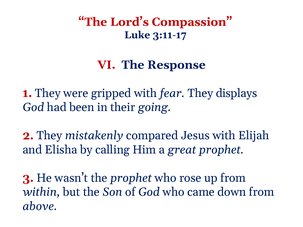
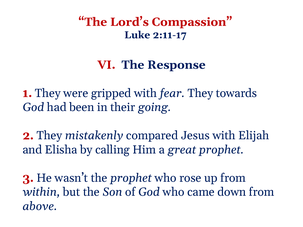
3:11-17: 3:11-17 -> 2:11-17
displays: displays -> towards
